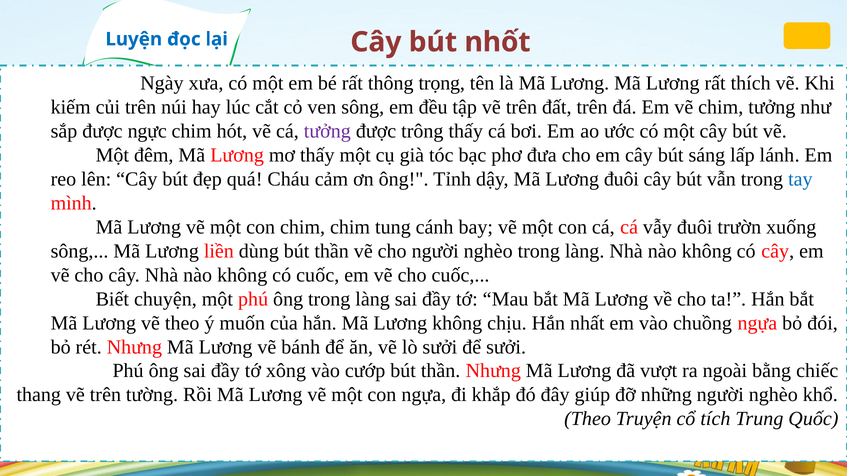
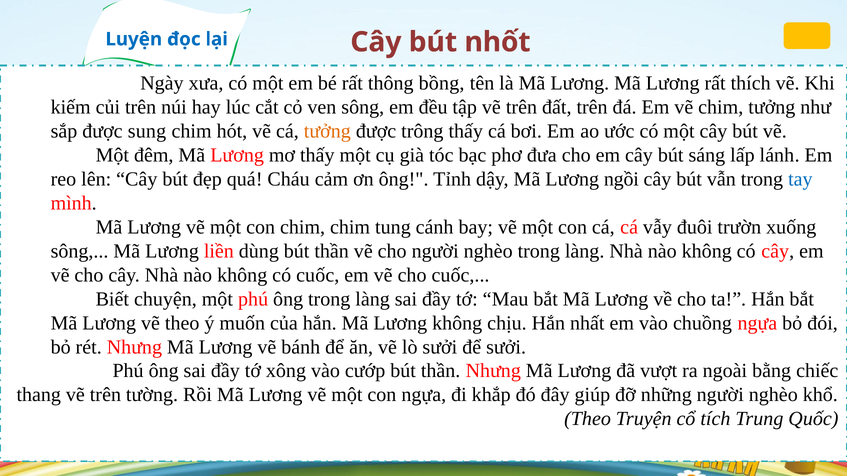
trọng: trọng -> bồng
ngực: ngực -> sung
tưởng at (327, 131) colour: purple -> orange
Lương đuôi: đuôi -> ngồi
